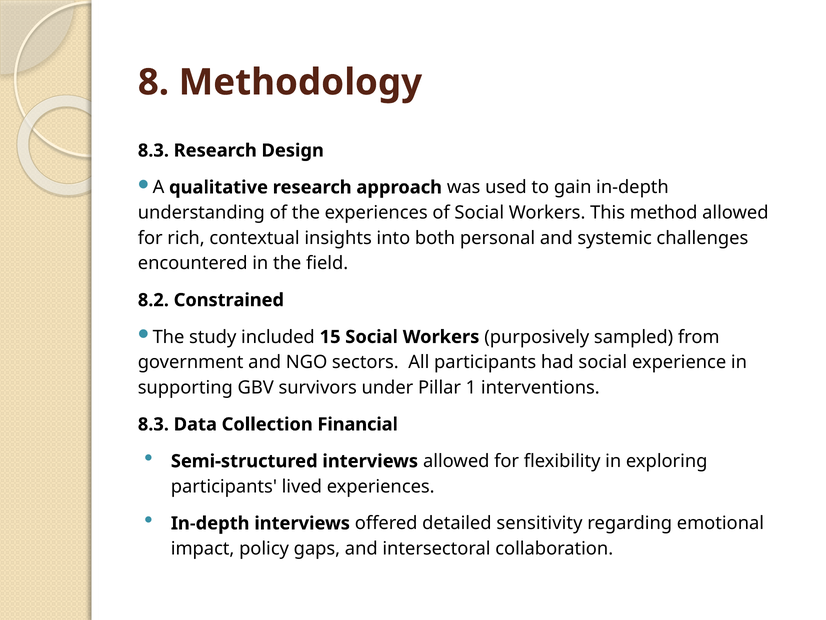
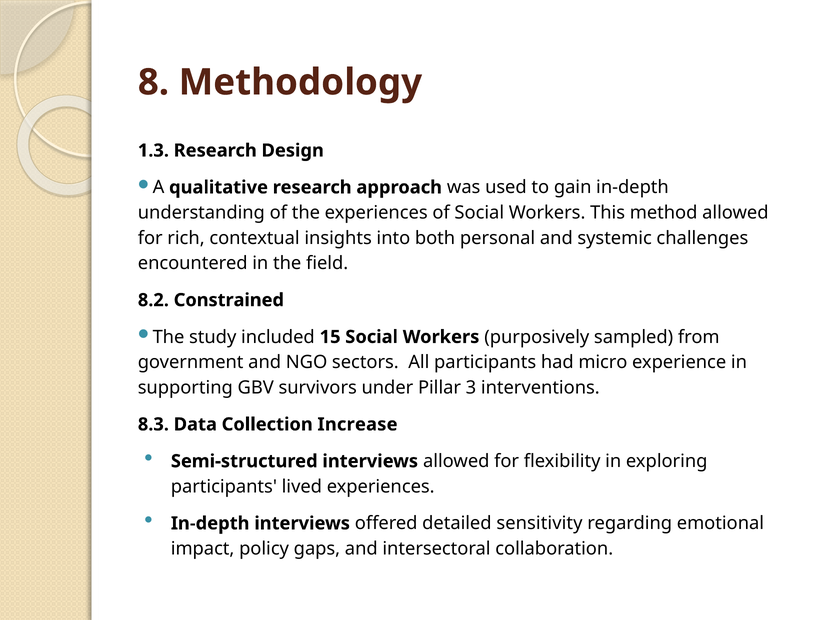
8.3 at (153, 150): 8.3 -> 1.3
had social: social -> micro
1: 1 -> 3
Financial: Financial -> Increase
